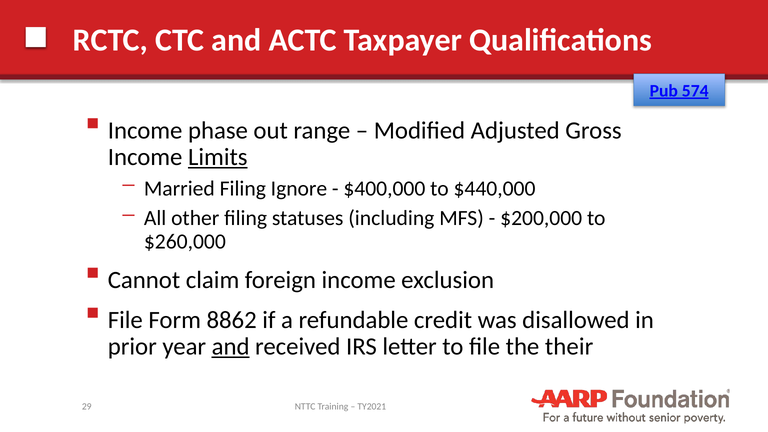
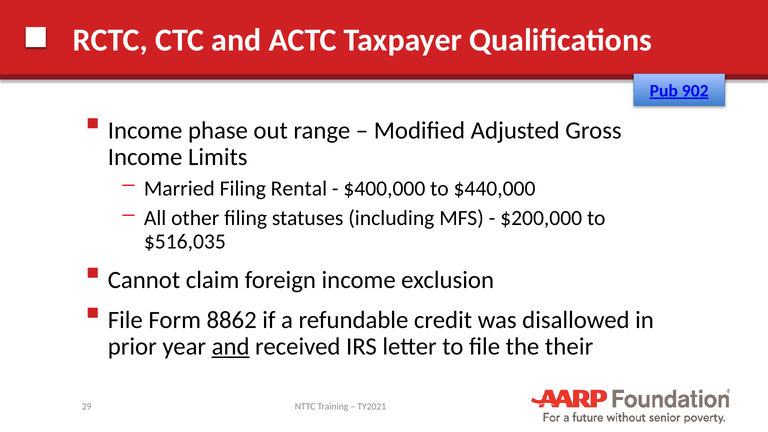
574: 574 -> 902
Limits underline: present -> none
Ignore: Ignore -> Rental
$260,000: $260,000 -> $516,035
